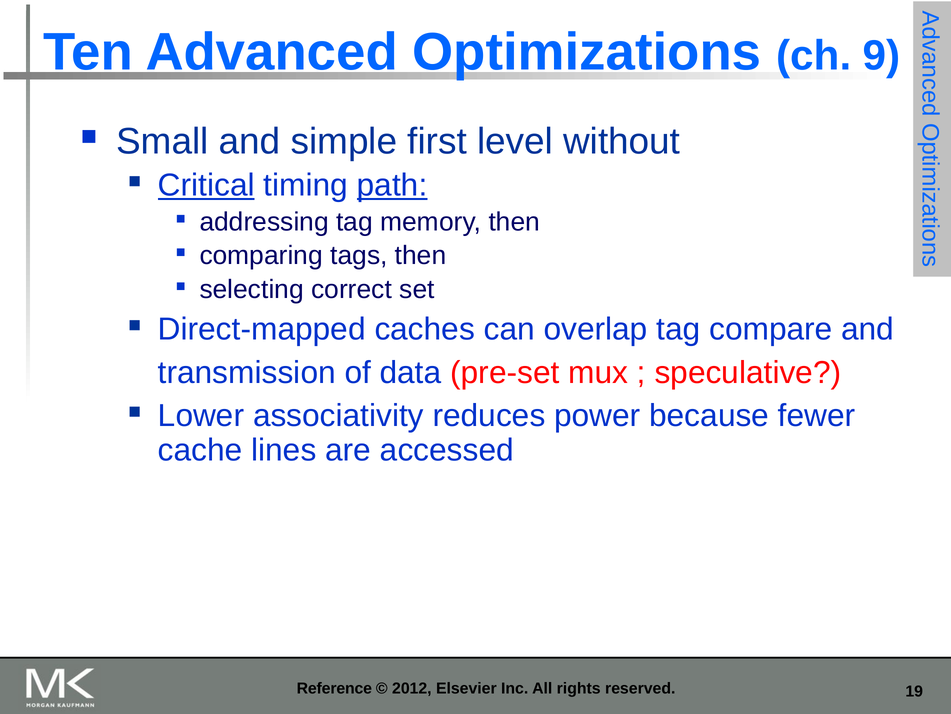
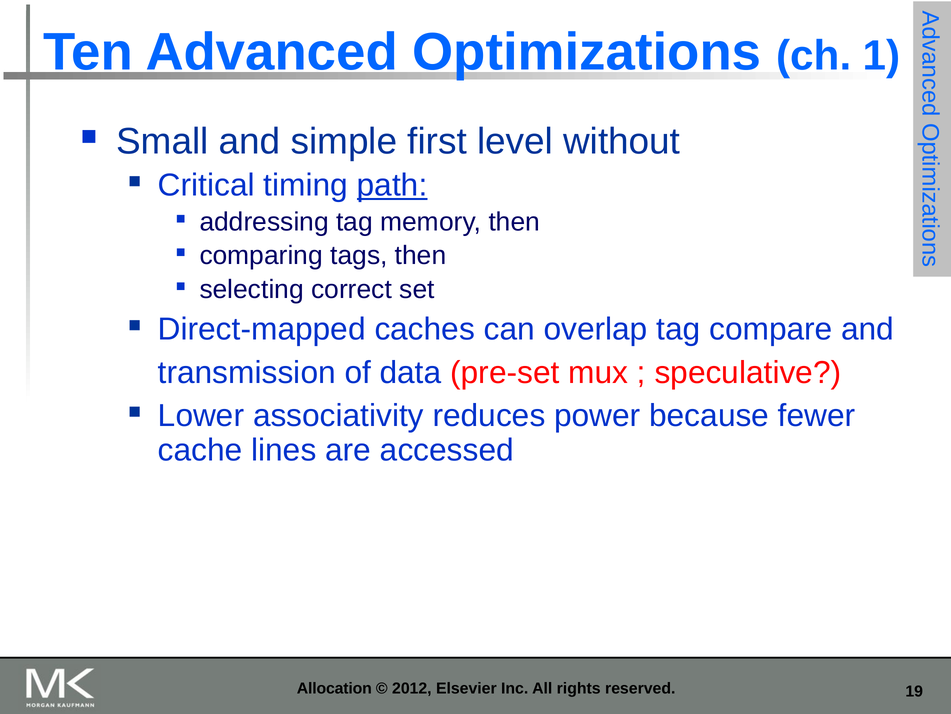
9: 9 -> 1
Critical underline: present -> none
Reference: Reference -> Allocation
